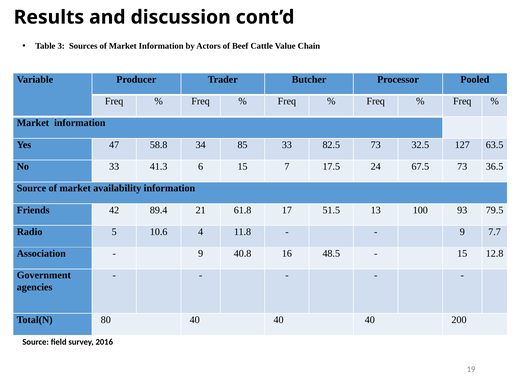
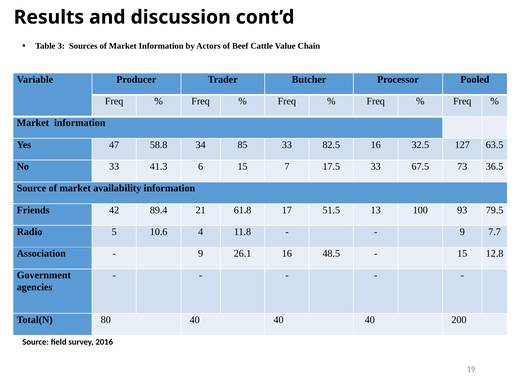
82.5 73: 73 -> 16
17.5 24: 24 -> 33
40.8: 40.8 -> 26.1
